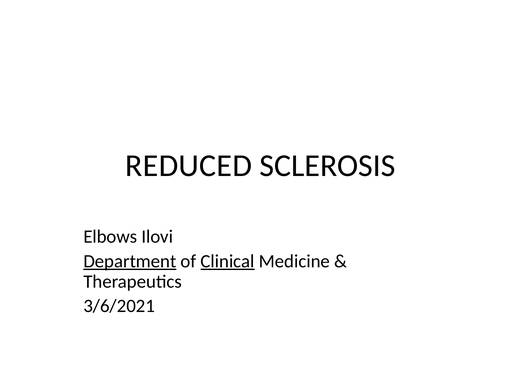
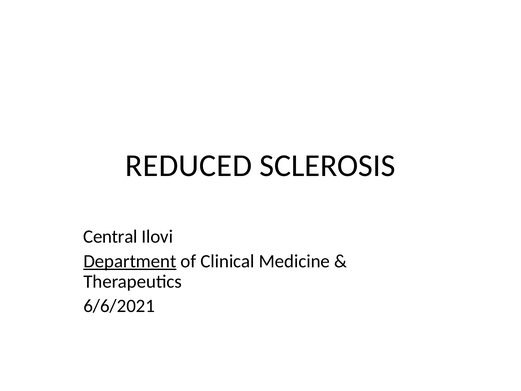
Elbows: Elbows -> Central
Clinical underline: present -> none
3/6/2021: 3/6/2021 -> 6/6/2021
